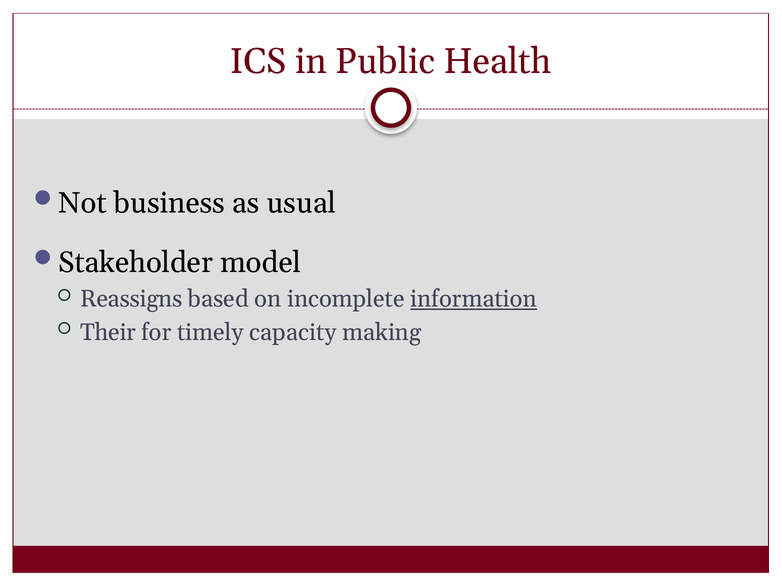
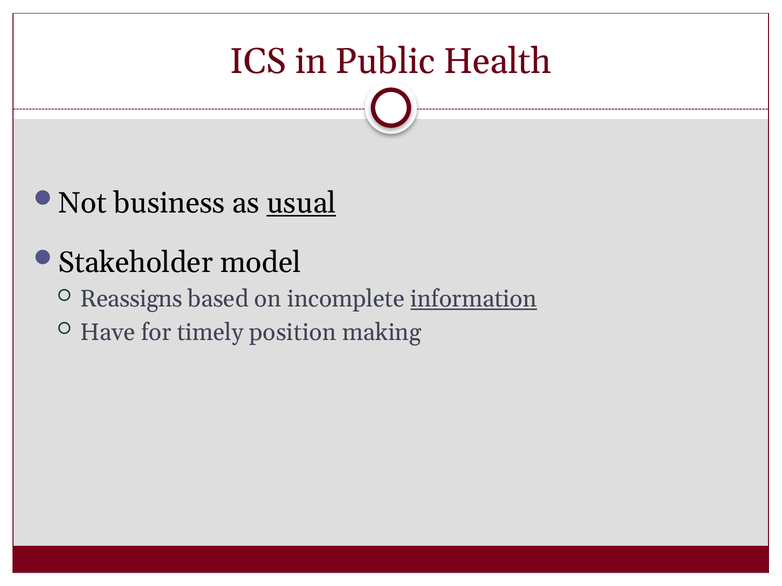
usual underline: none -> present
Their: Their -> Have
capacity: capacity -> position
